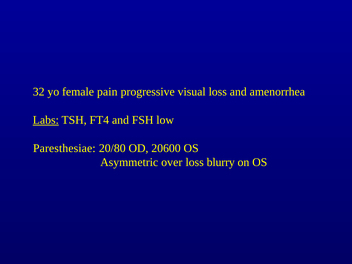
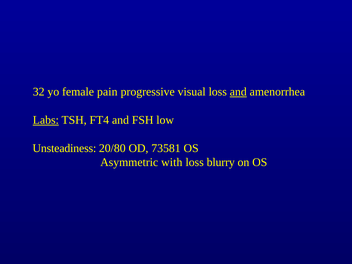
and at (238, 92) underline: none -> present
Paresthesiae: Paresthesiae -> Unsteadiness
20600: 20600 -> 73581
over: over -> with
